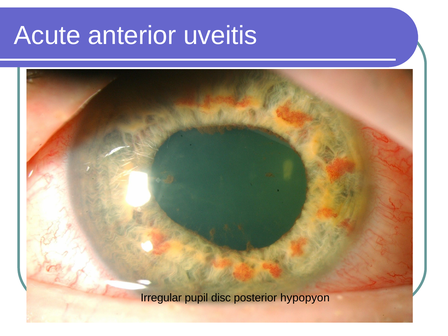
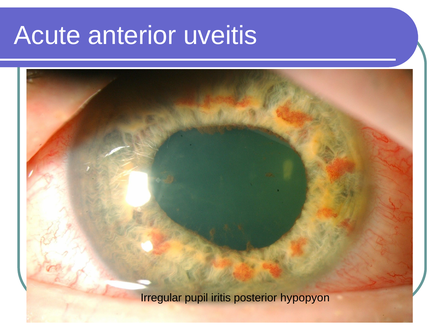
disc: disc -> iritis
